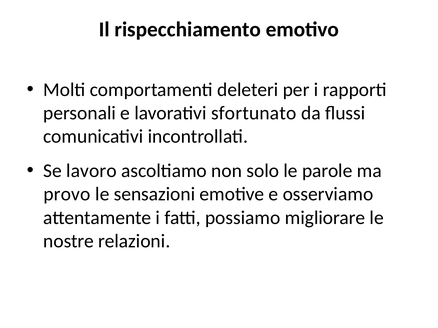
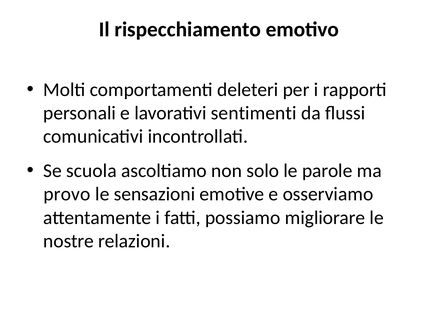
sfortunato: sfortunato -> sentimenti
lavoro: lavoro -> scuola
